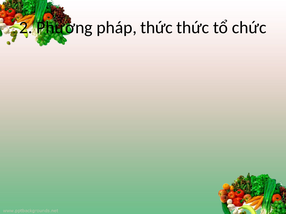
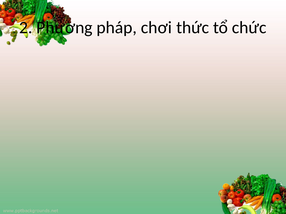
pháp thức: thức -> chơi
